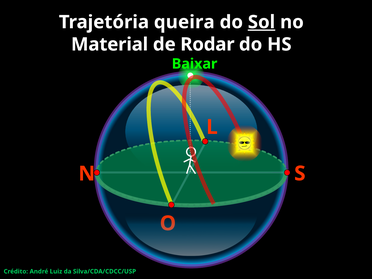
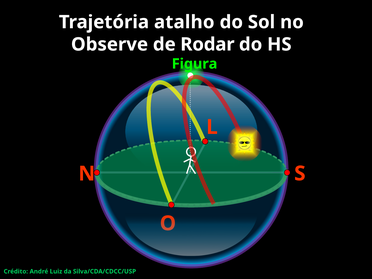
queira: queira -> atalho
Sol underline: present -> none
Material: Material -> Observe
Baixar: Baixar -> Figura
